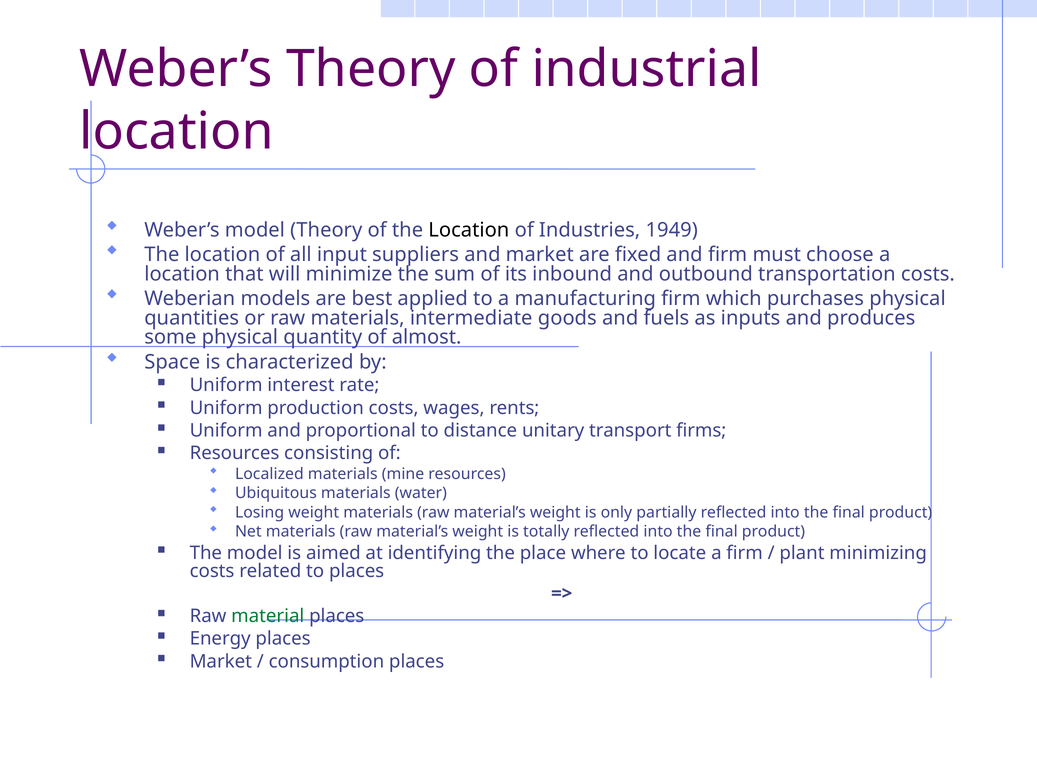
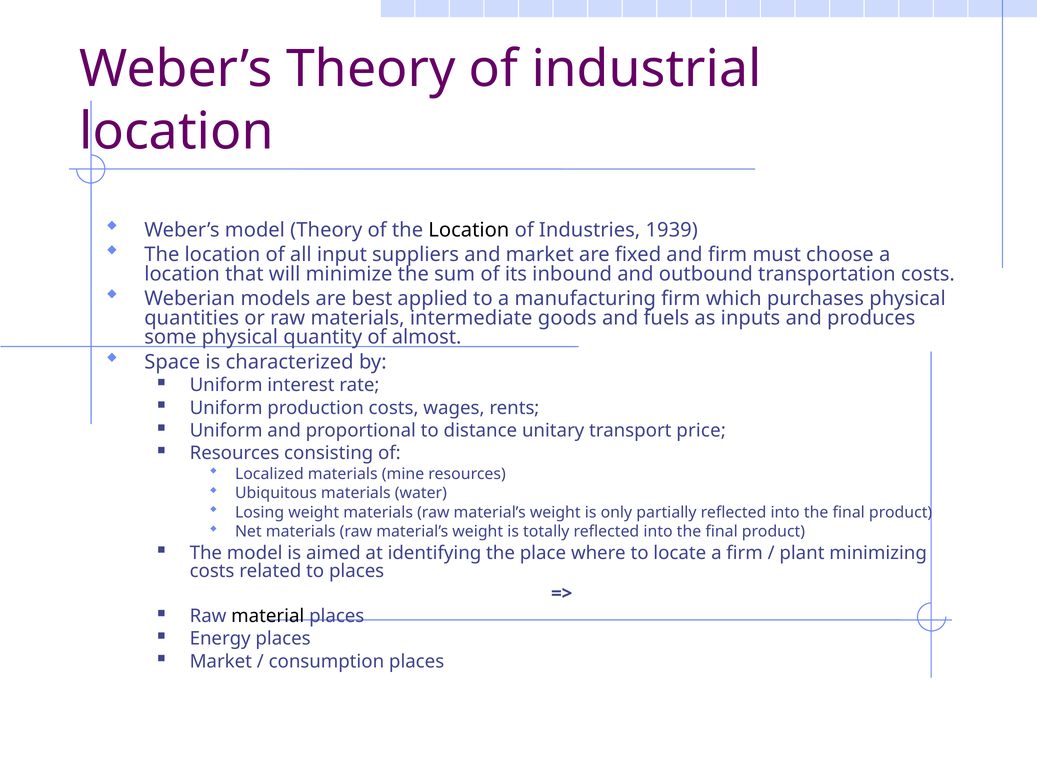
1949: 1949 -> 1939
firms: firms -> price
material colour: green -> black
